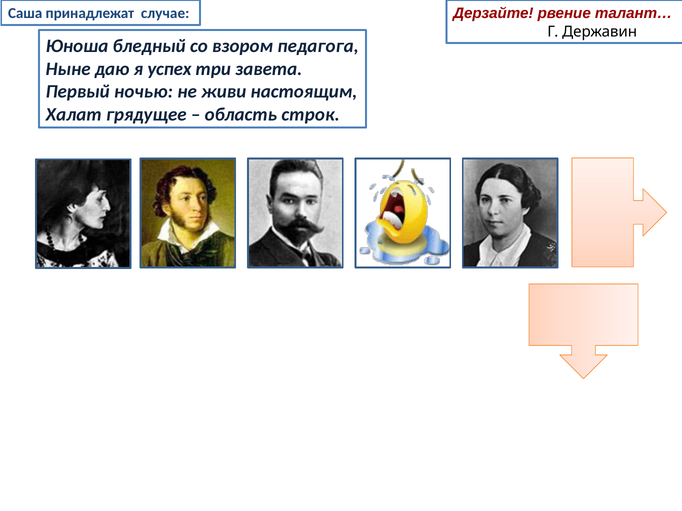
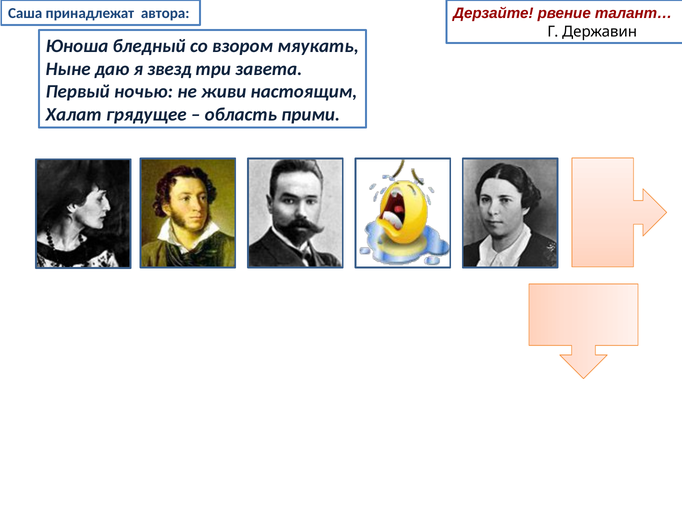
случае: случае -> автора
педагога: педагога -> мяукать
успех: успех -> звезд
строк: строк -> прими
